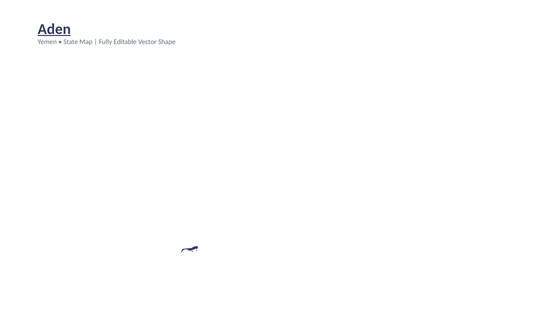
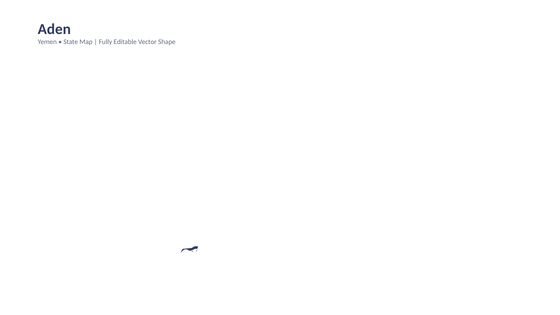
Aden underline: present -> none
